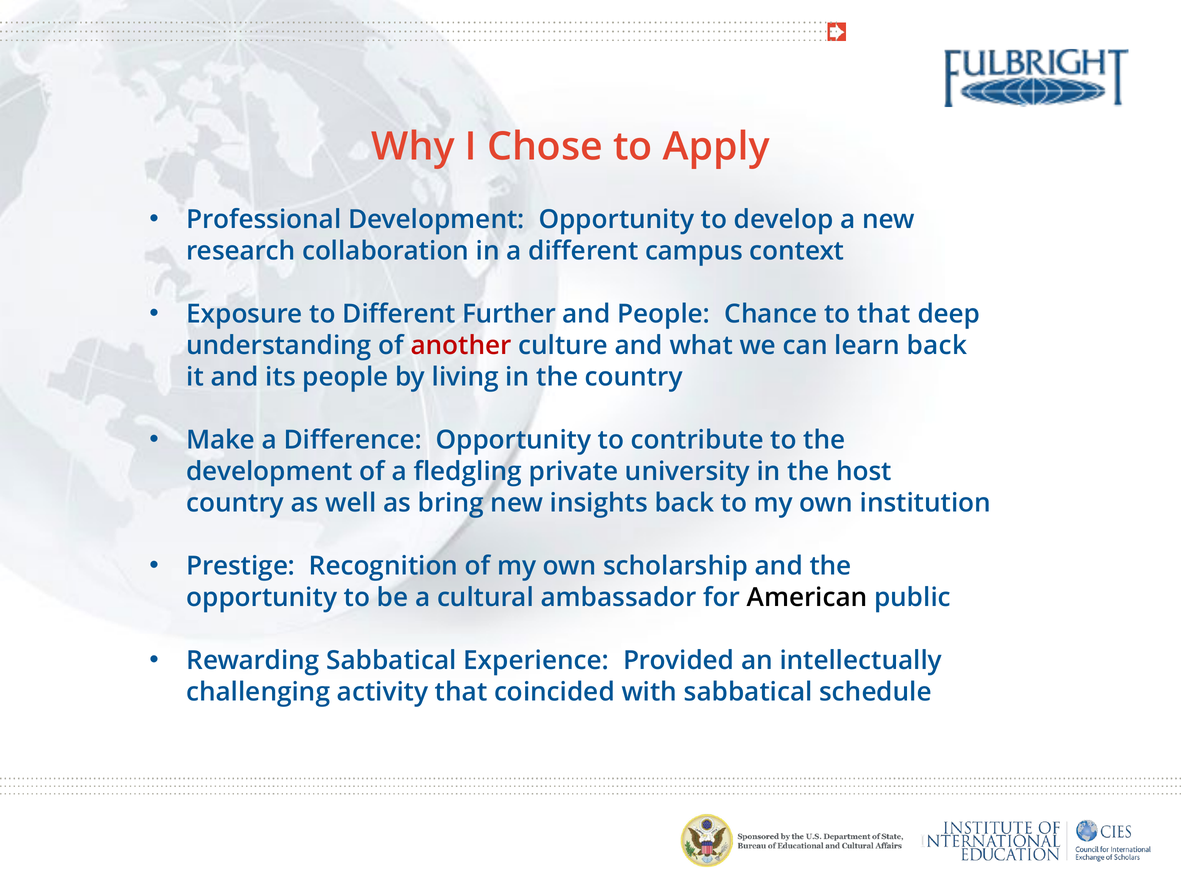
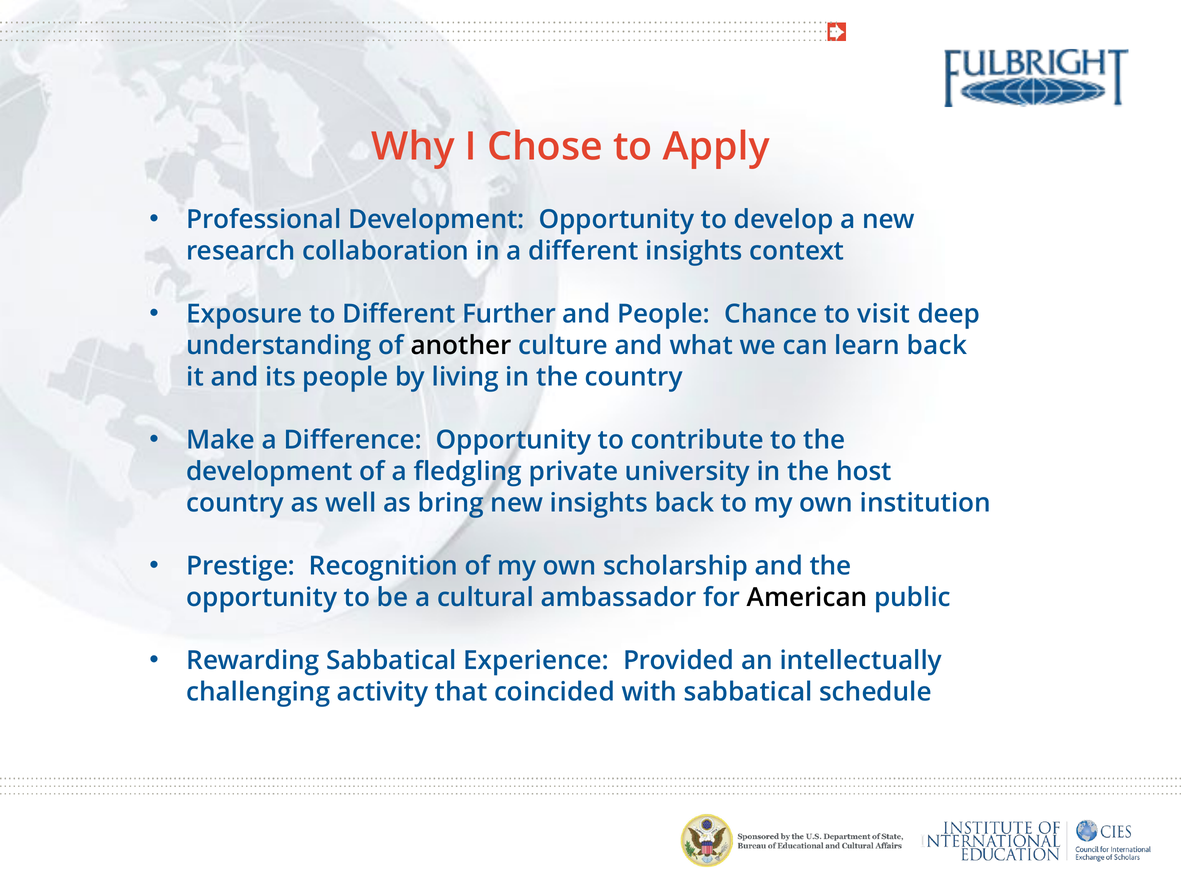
different campus: campus -> insights
to that: that -> visit
another colour: red -> black
